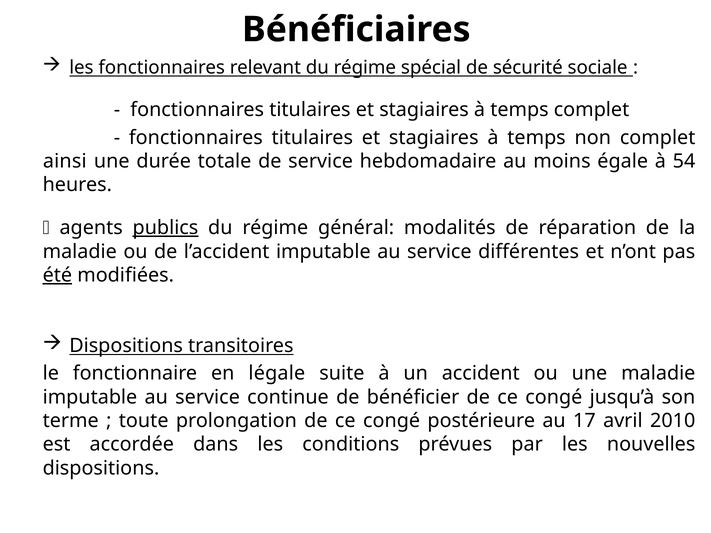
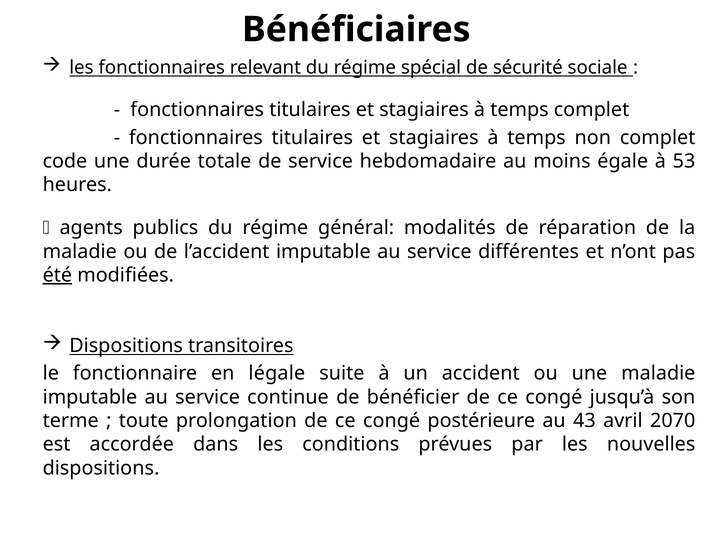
ainsi: ainsi -> code
54: 54 -> 53
publics underline: present -> none
17: 17 -> 43
2010: 2010 -> 2070
